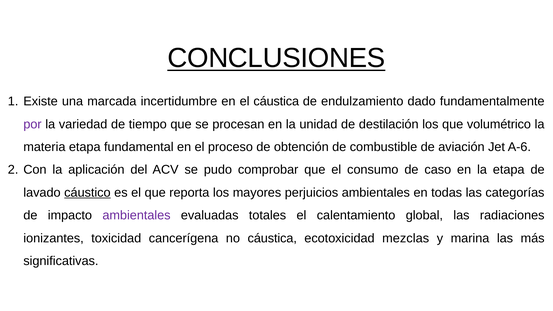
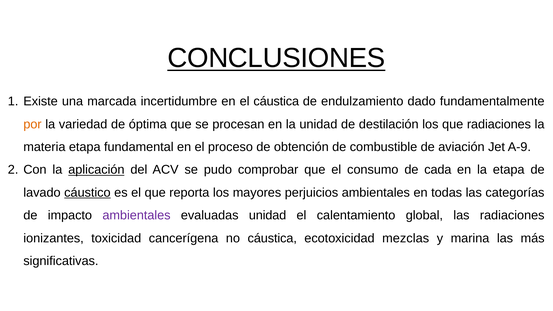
por colour: purple -> orange
tiempo: tiempo -> óptima
que volumétrico: volumétrico -> radiaciones
A-6: A-6 -> A-9
aplicación underline: none -> present
caso: caso -> cada
evaluadas totales: totales -> unidad
